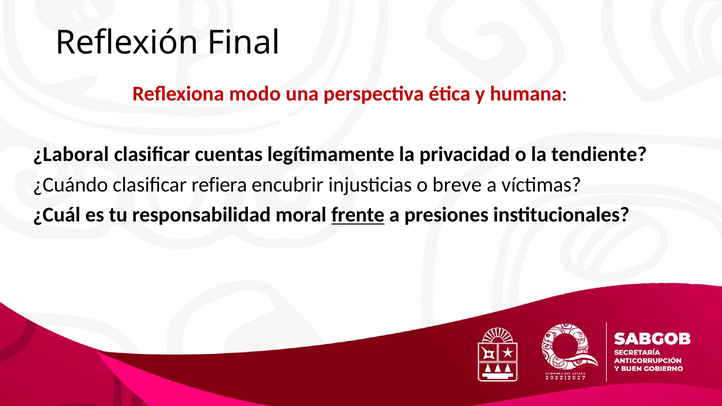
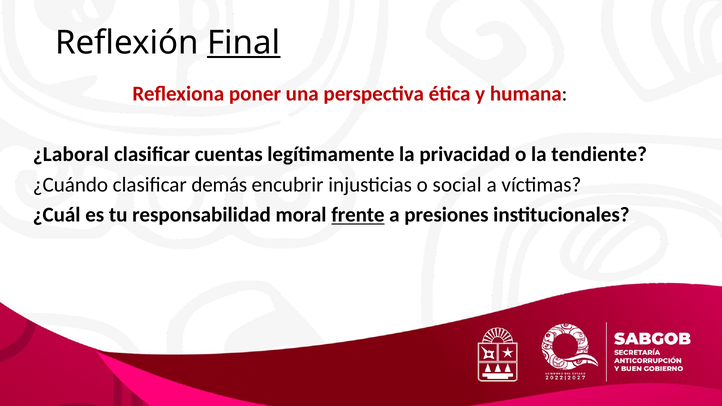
Final underline: none -> present
modo: modo -> poner
refiera: refiera -> demás
breve: breve -> social
